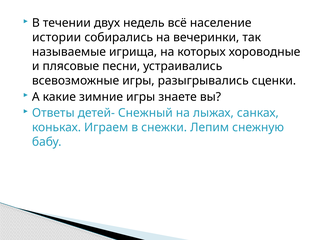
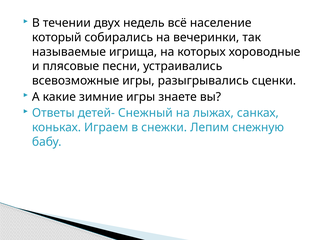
истории: истории -> который
